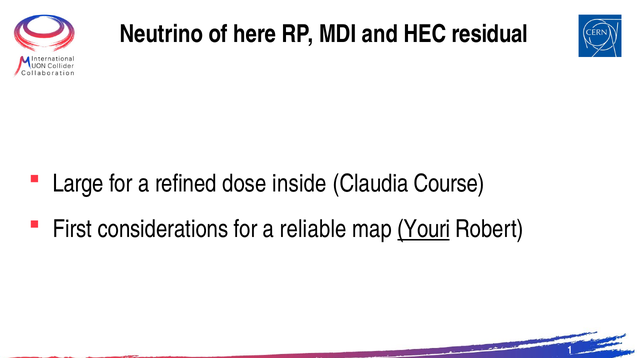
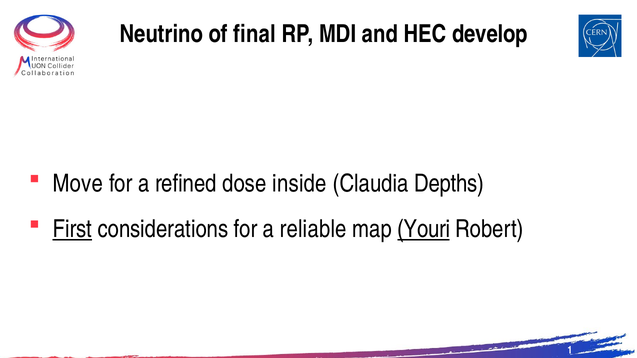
here: here -> final
residual: residual -> develop
Large: Large -> Move
Course: Course -> Depths
First underline: none -> present
